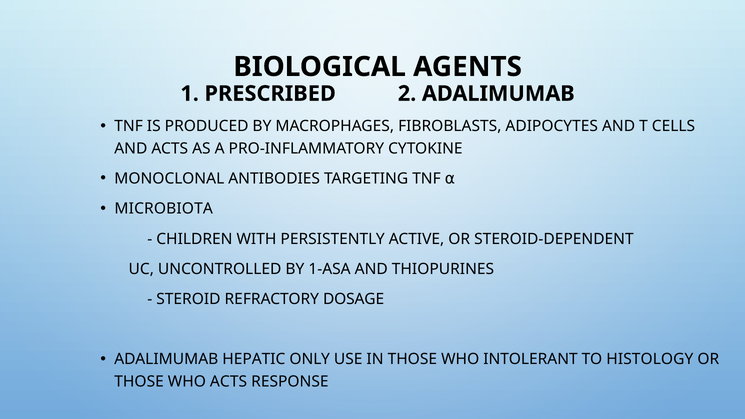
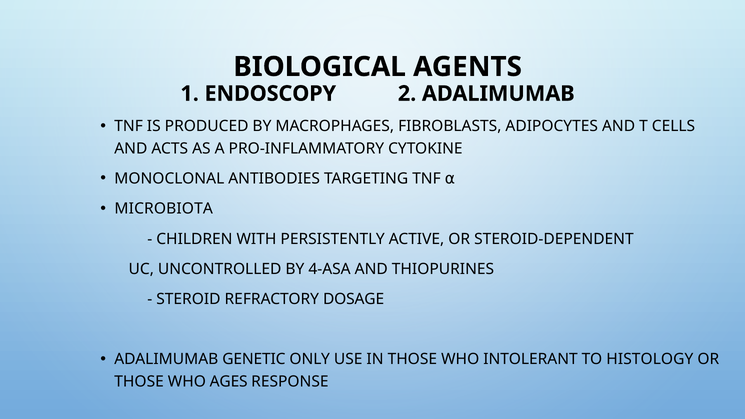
PRESCRIBED: PRESCRIBED -> ENDOSCOPY
1-ASA: 1-ASA -> 4-ASA
HEPATIC: HEPATIC -> GENETIC
WHO ACTS: ACTS -> AGES
